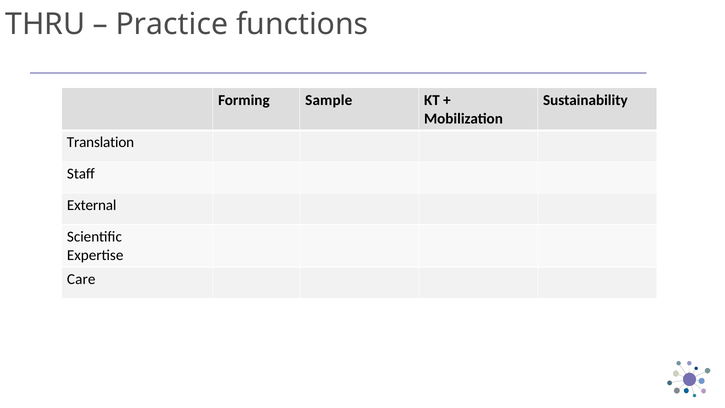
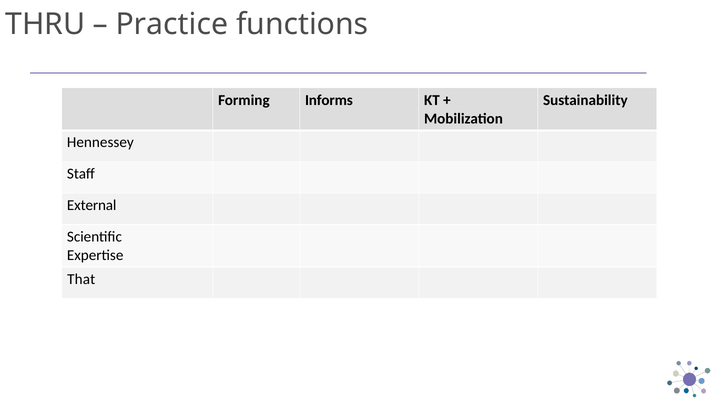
Sample: Sample -> Informs
Translation: Translation -> Hennessey
Care: Care -> That
